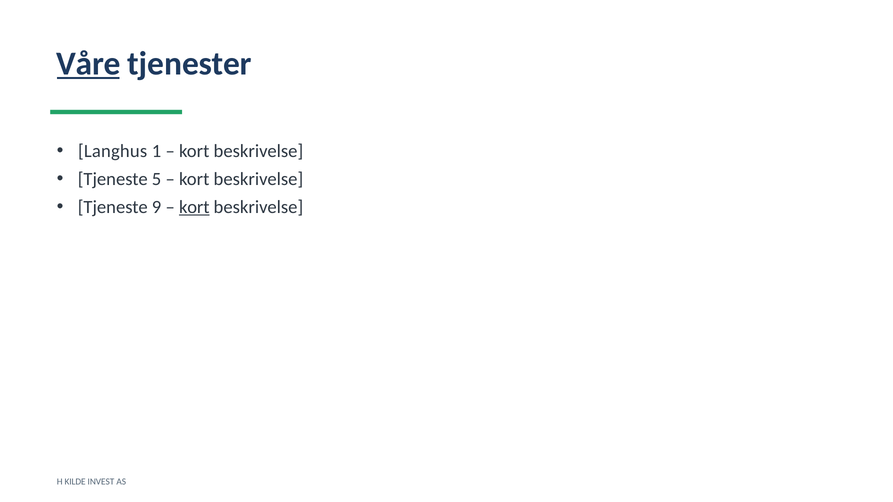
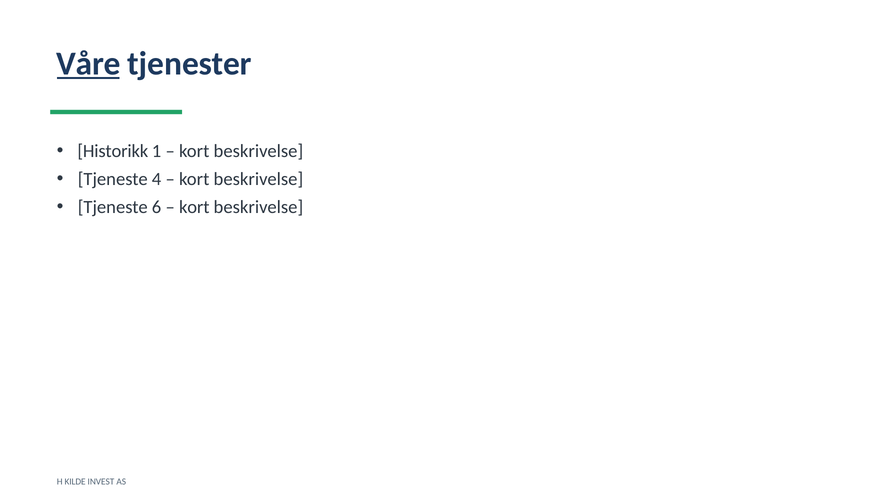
Langhus: Langhus -> Historikk
5: 5 -> 4
9: 9 -> 6
kort at (194, 207) underline: present -> none
